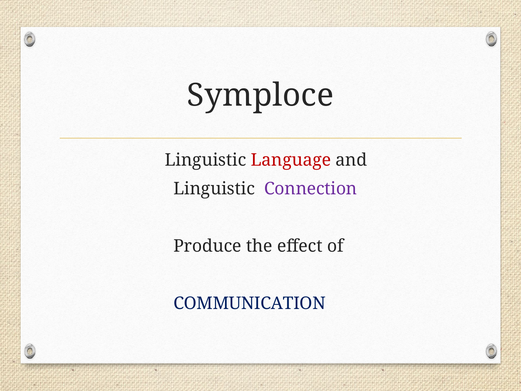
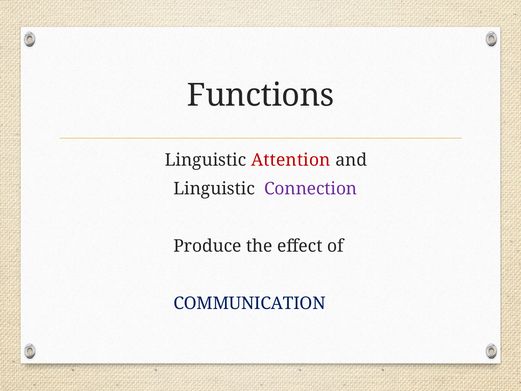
Symploce: Symploce -> Functions
Language: Language -> Attention
